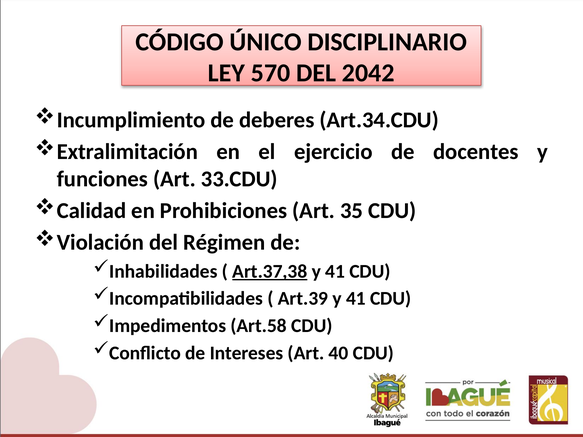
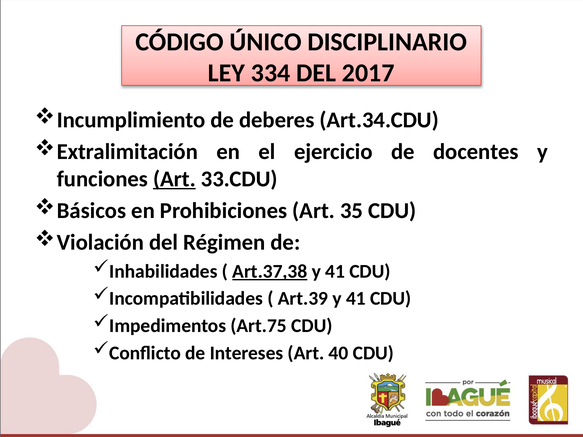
570: 570 -> 334
2042: 2042 -> 2017
Art at (174, 179) underline: none -> present
Calidad: Calidad -> Básicos
Art.58: Art.58 -> Art.75
